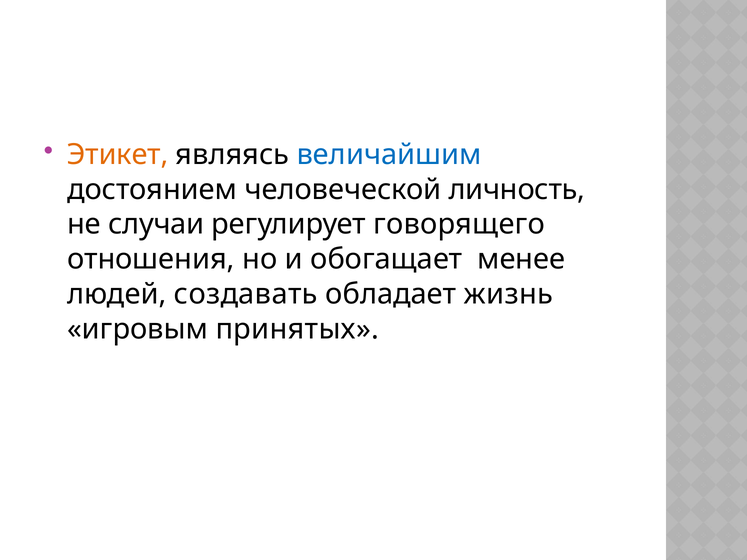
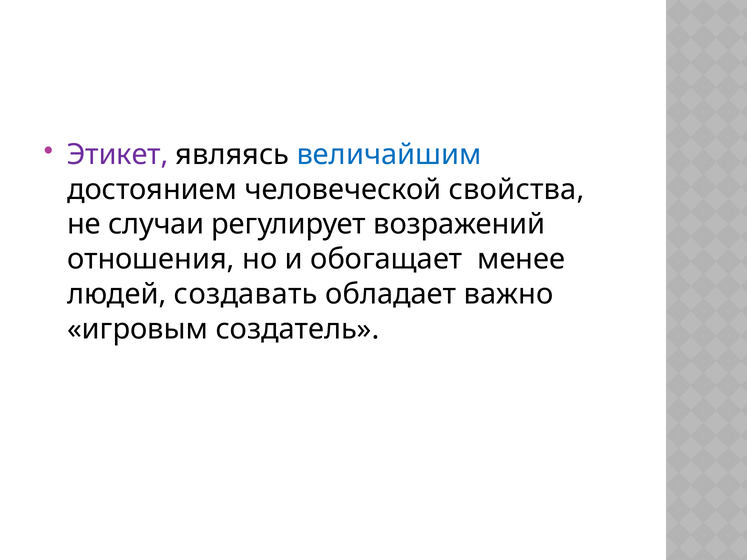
Этикет colour: orange -> purple
личность: личность -> свойства
говорящего: говорящего -> возражений
жизнь: жизнь -> важно
принятых: принятых -> создатель
